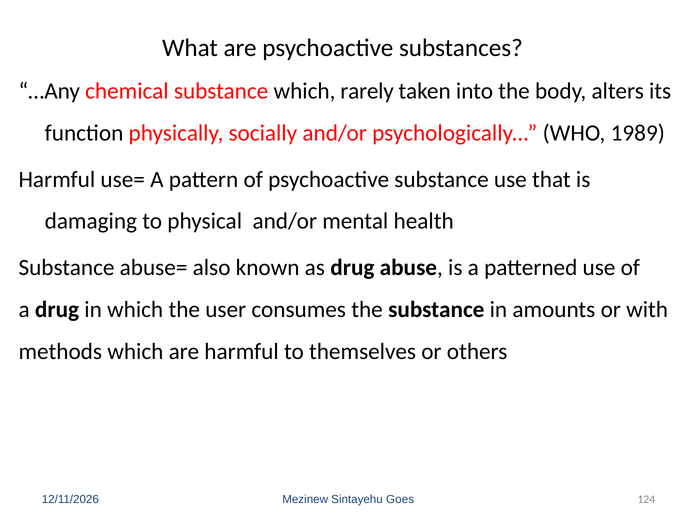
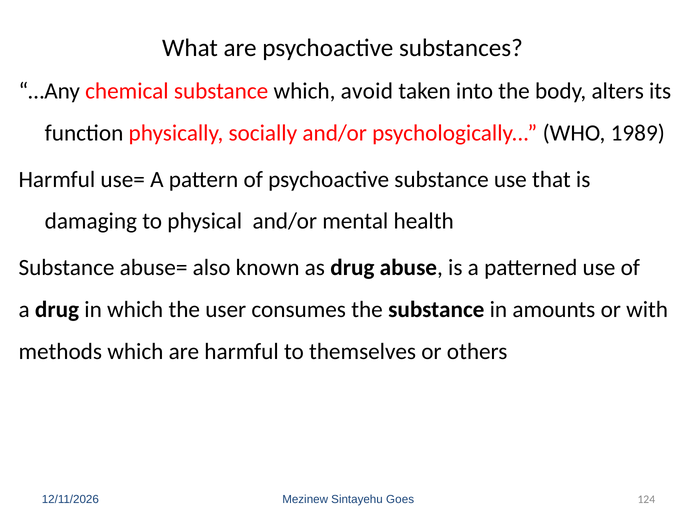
rarely: rarely -> avoid
